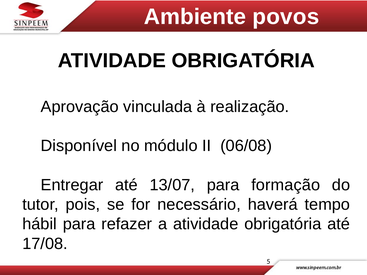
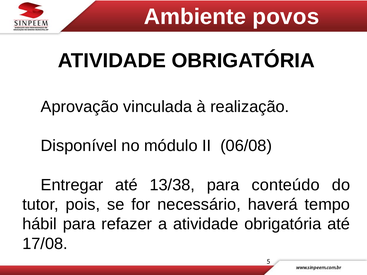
13/07: 13/07 -> 13/38
formação: formação -> conteúdo
